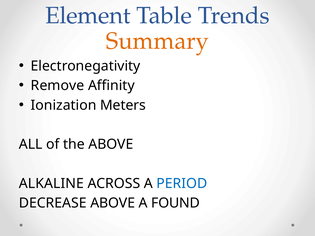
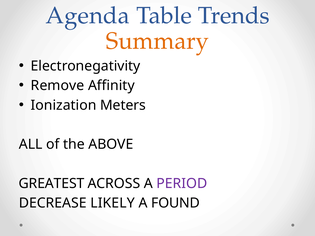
Element: Element -> Agenda
ALKALINE: ALKALINE -> GREATEST
PERIOD colour: blue -> purple
DECREASE ABOVE: ABOVE -> LIKELY
